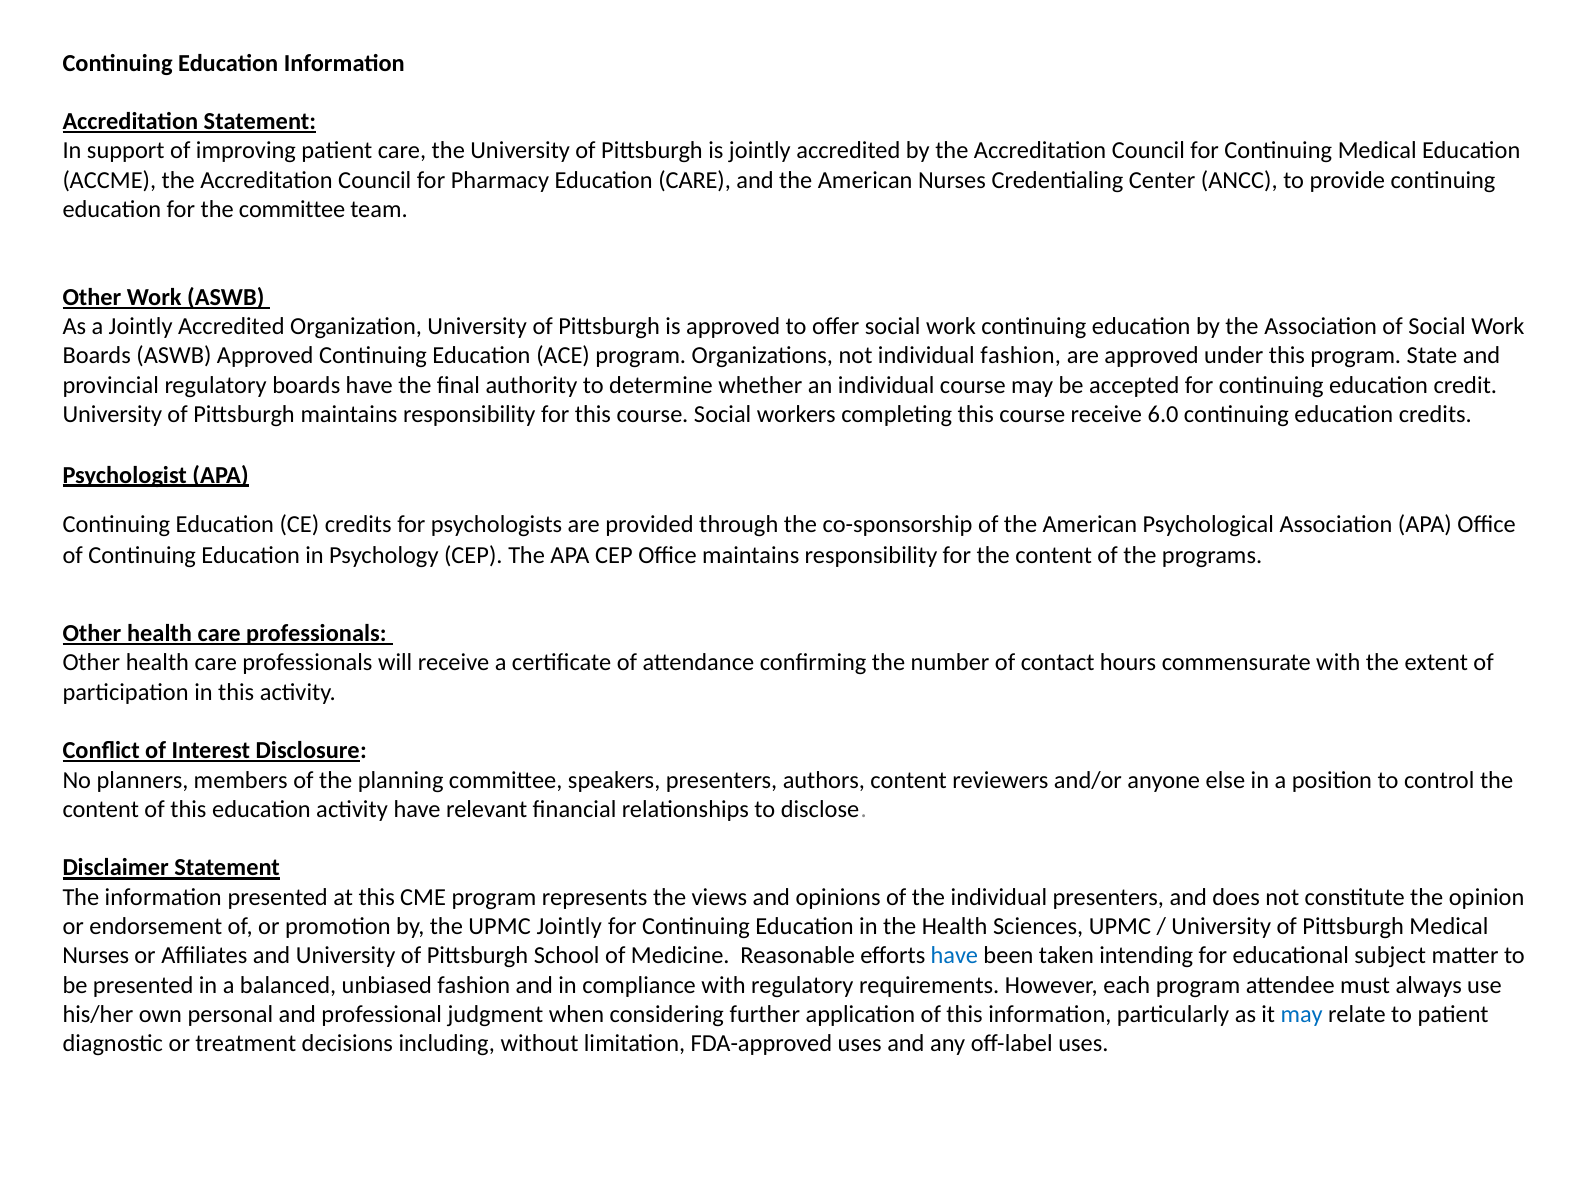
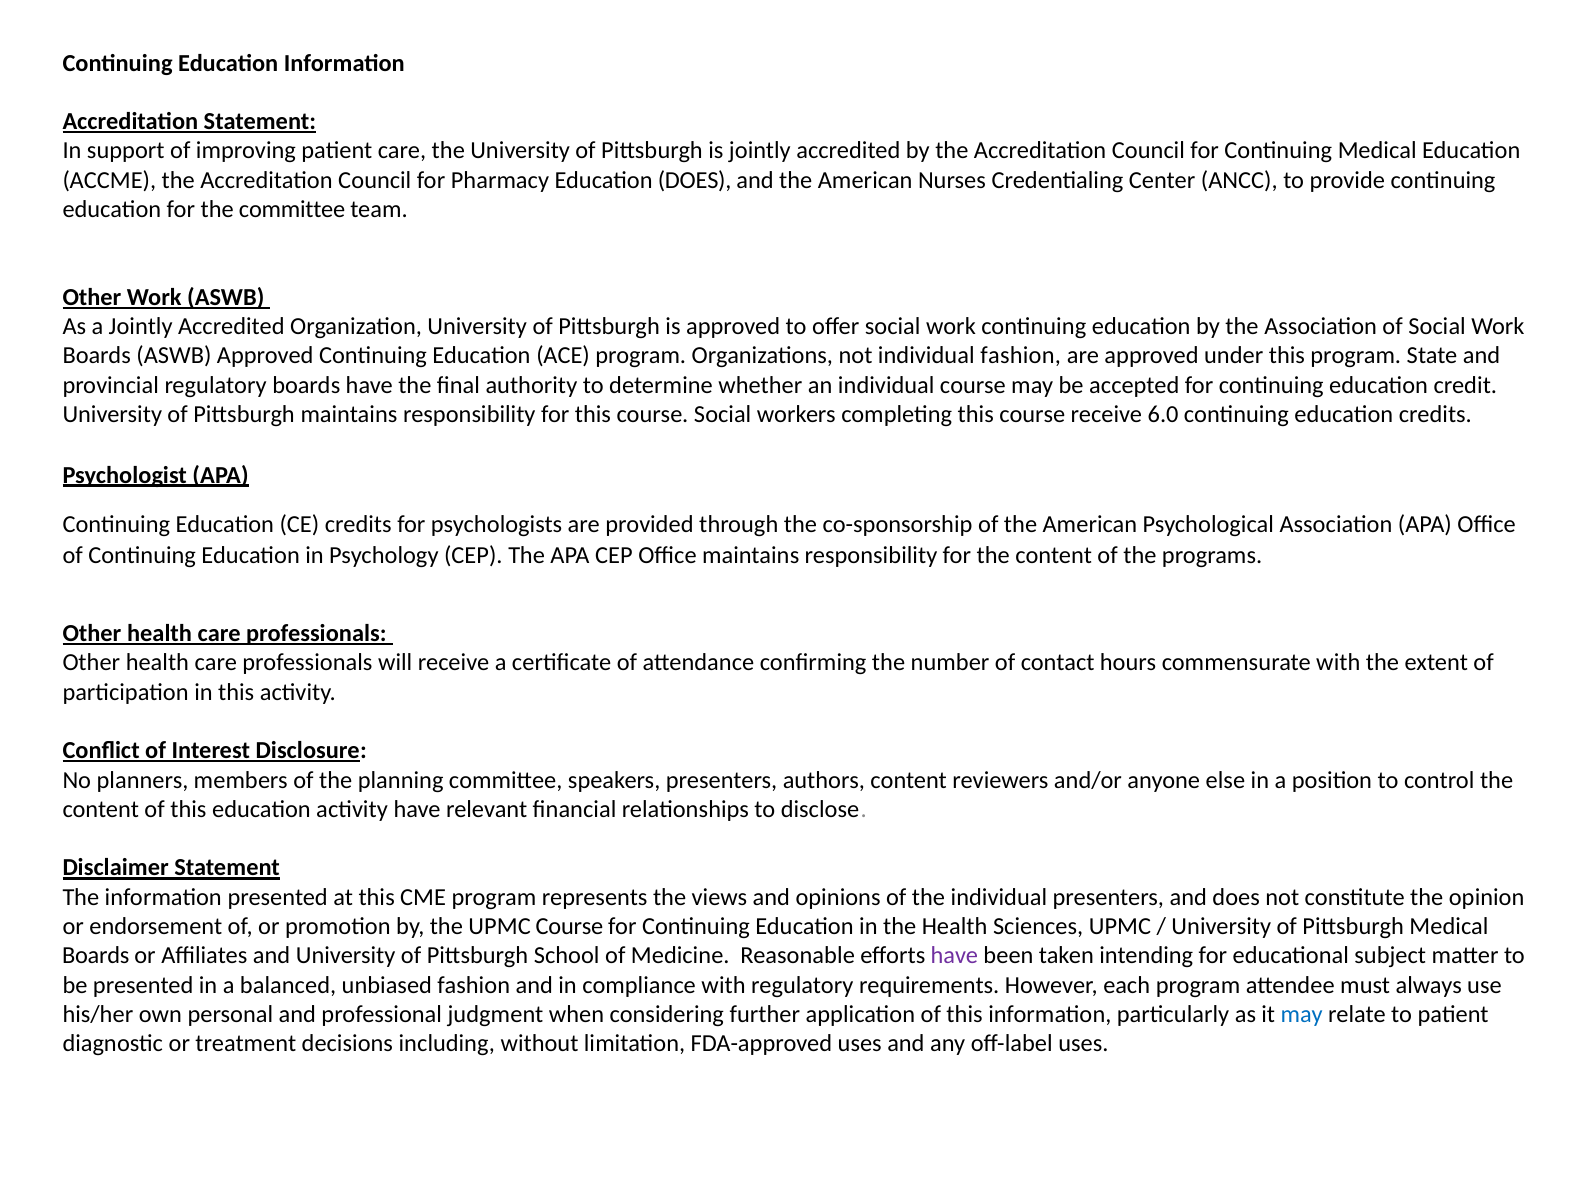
Education CARE: CARE -> DOES
UPMC Jointly: Jointly -> Course
Nurses at (96, 956): Nurses -> Boards
have at (954, 956) colour: blue -> purple
